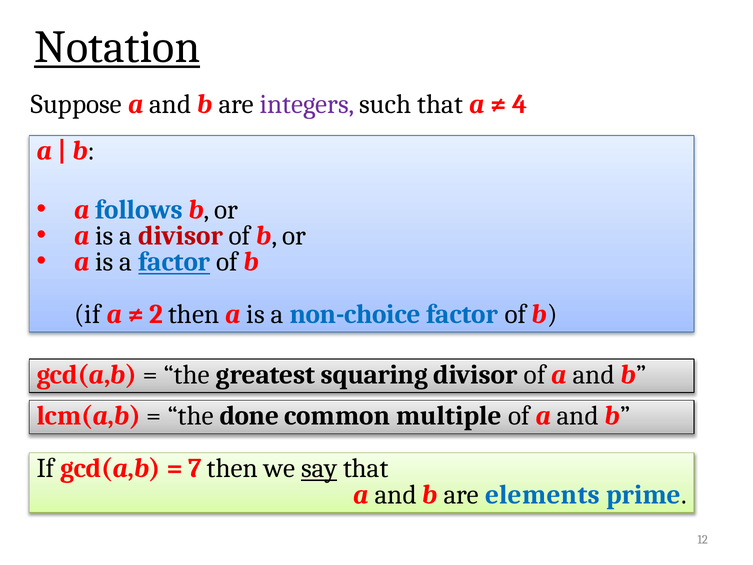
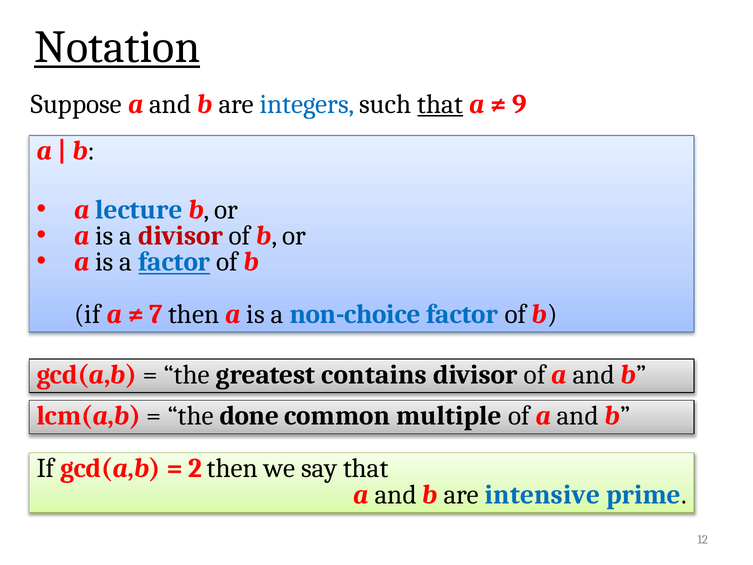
integers colour: purple -> blue
that at (440, 104) underline: none -> present
4: 4 -> 9
follows: follows -> lecture
2: 2 -> 7
squaring: squaring -> contains
7: 7 -> 2
say underline: present -> none
elements: elements -> intensive
